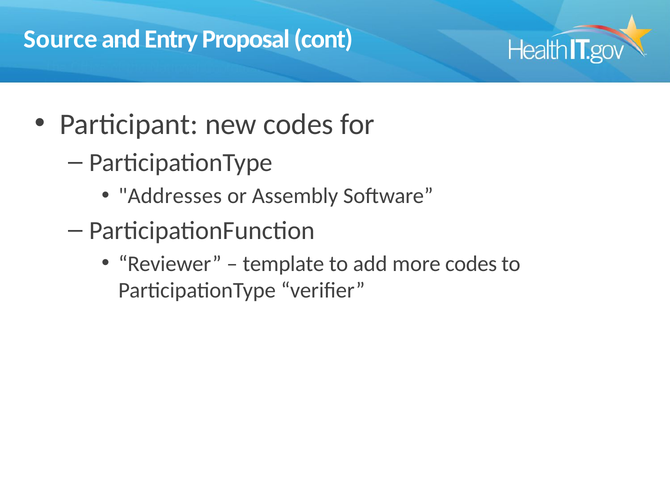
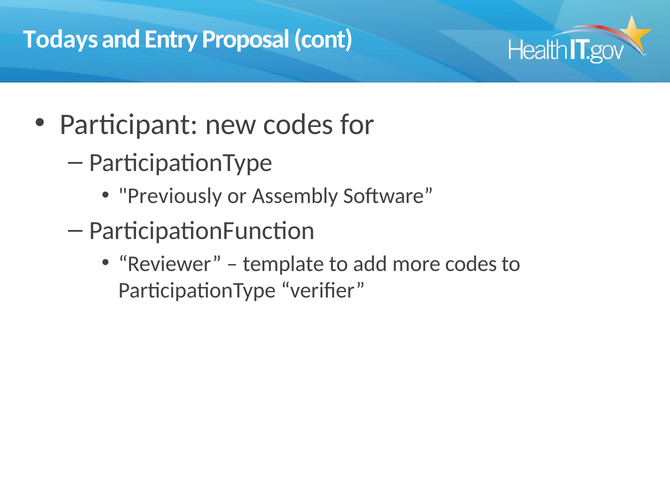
Source: Source -> Todays
Addresses: Addresses -> Previously
